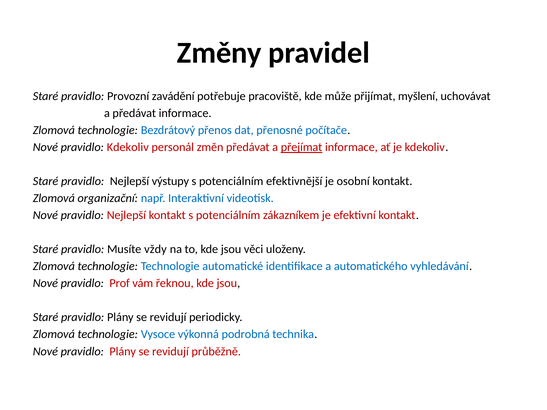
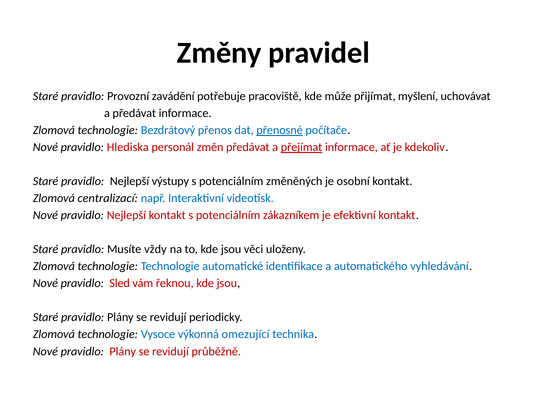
přenosné underline: none -> present
pravidlo Kdekoliv: Kdekoliv -> Hlediska
efektivnější: efektivnější -> změněných
organizační: organizační -> centralizací
Prof: Prof -> Sled
podrobná: podrobná -> omezující
